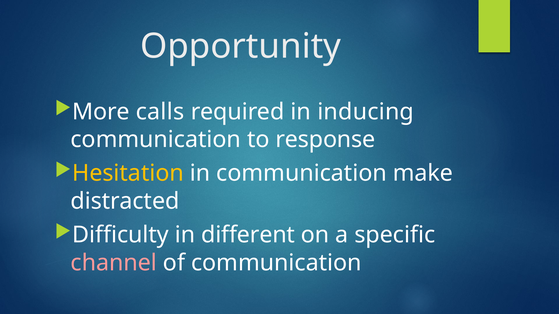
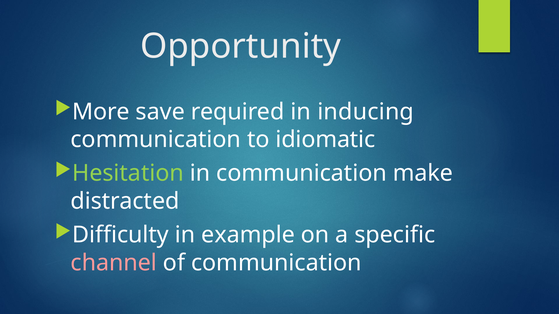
calls: calls -> save
response: response -> idiomatic
Hesitation colour: yellow -> light green
different: different -> example
